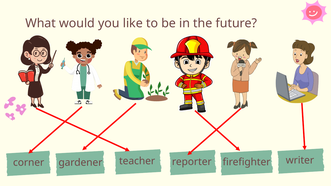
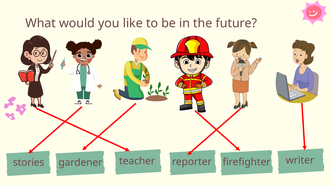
corner: corner -> stories
